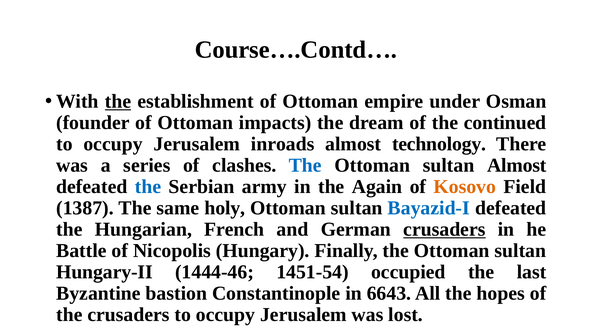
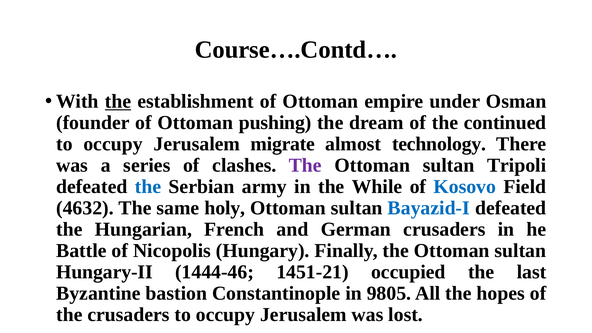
impacts: impacts -> pushing
inroads: inroads -> migrate
The at (305, 165) colour: blue -> purple
sultan Almost: Almost -> Tripoli
Again: Again -> While
Kosovo colour: orange -> blue
1387: 1387 -> 4632
crusaders at (444, 229) underline: present -> none
1451-54: 1451-54 -> 1451-21
6643: 6643 -> 9805
